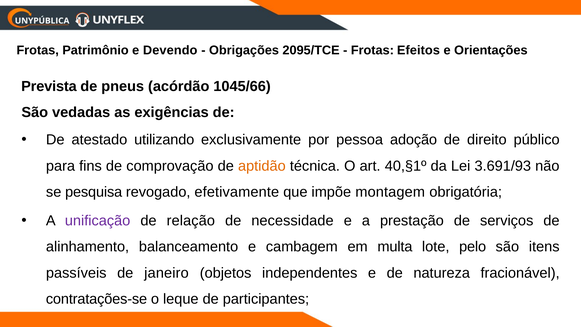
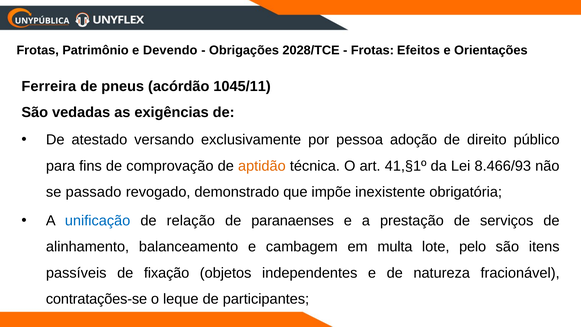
2095/TCE: 2095/TCE -> 2028/TCE
Prevista: Prevista -> Ferreira
1045/66: 1045/66 -> 1045/11
utilizando: utilizando -> versando
40,§1º: 40,§1º -> 41,§1º
3.691/93: 3.691/93 -> 8.466/93
pesquisa: pesquisa -> passado
efetivamente: efetivamente -> demonstrado
montagem: montagem -> inexistente
unificação colour: purple -> blue
necessidade: necessidade -> paranaenses
janeiro: janeiro -> fixação
